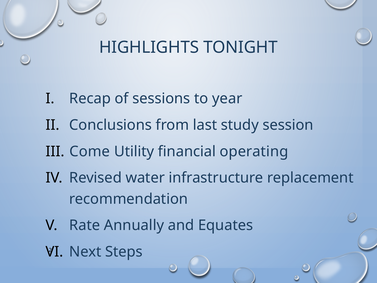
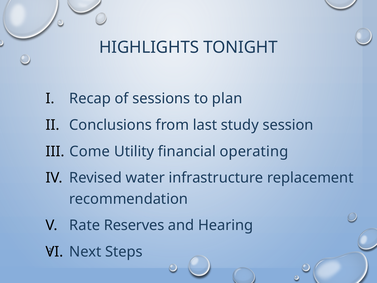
year: year -> plan
Annually: Annually -> Reserves
Equates: Equates -> Hearing
